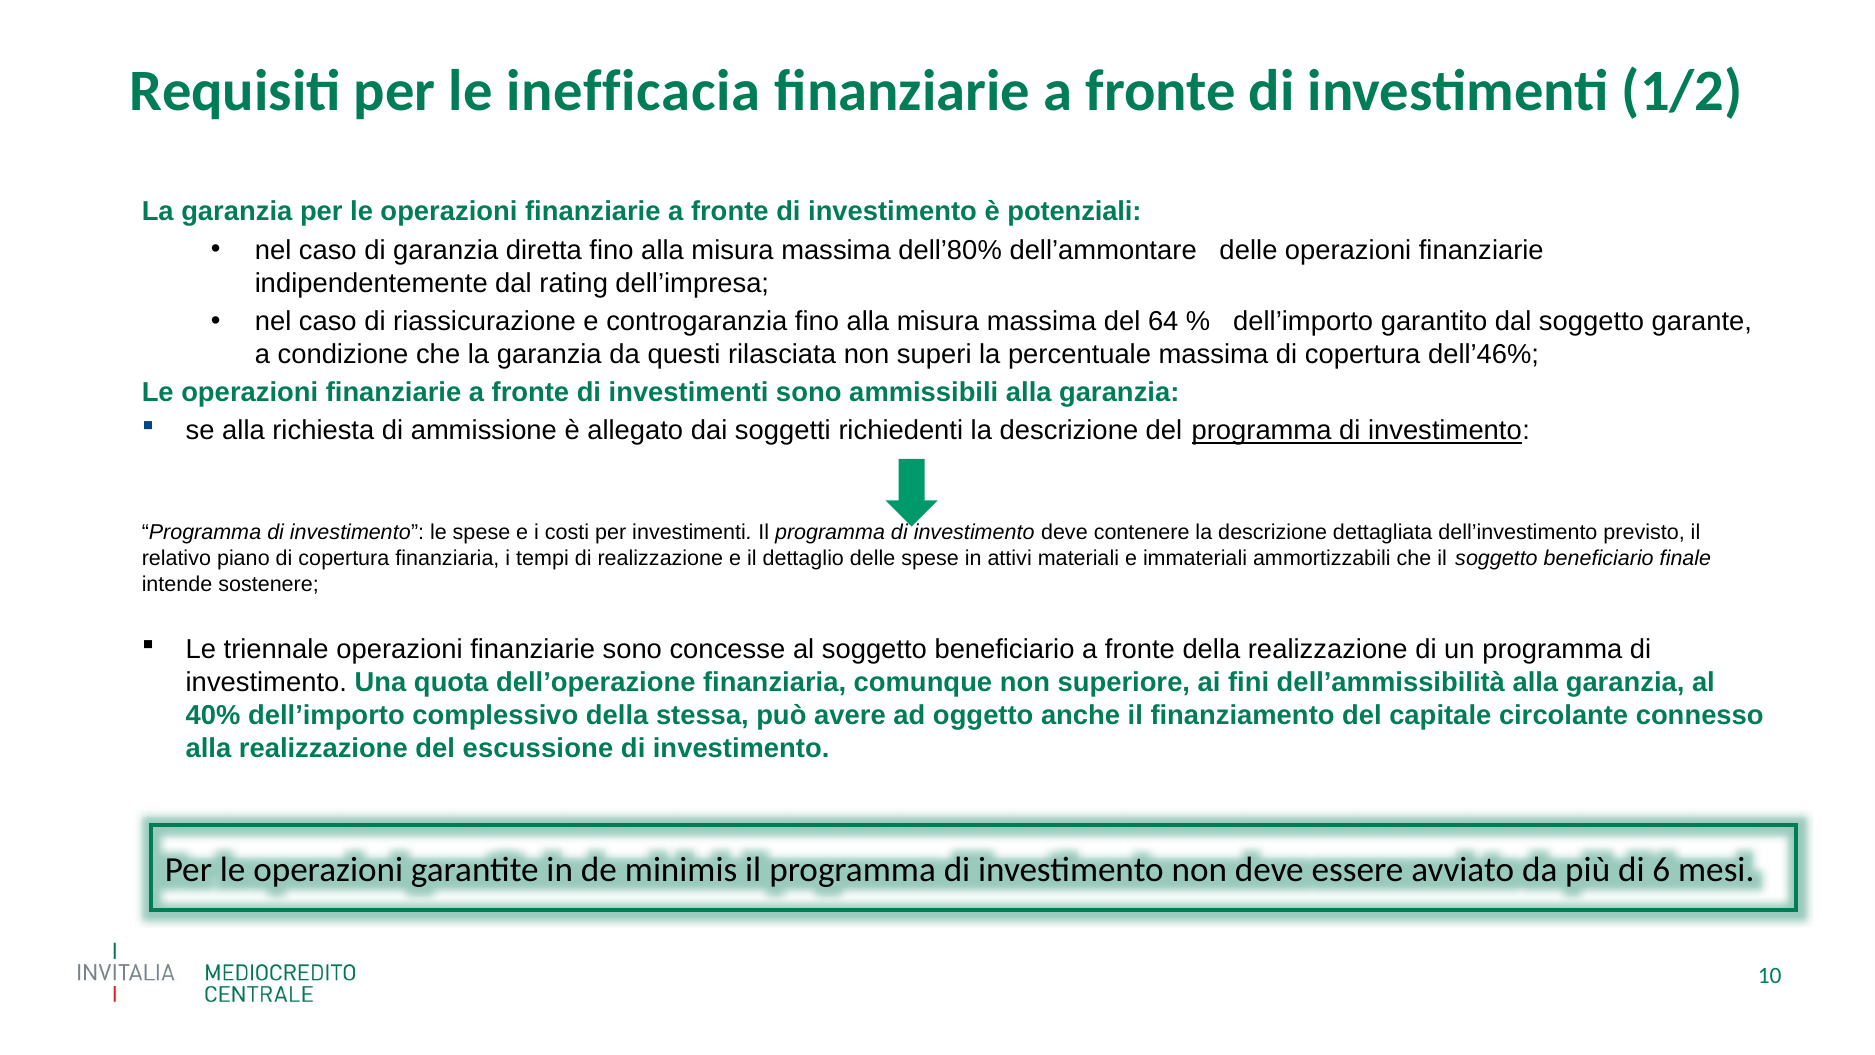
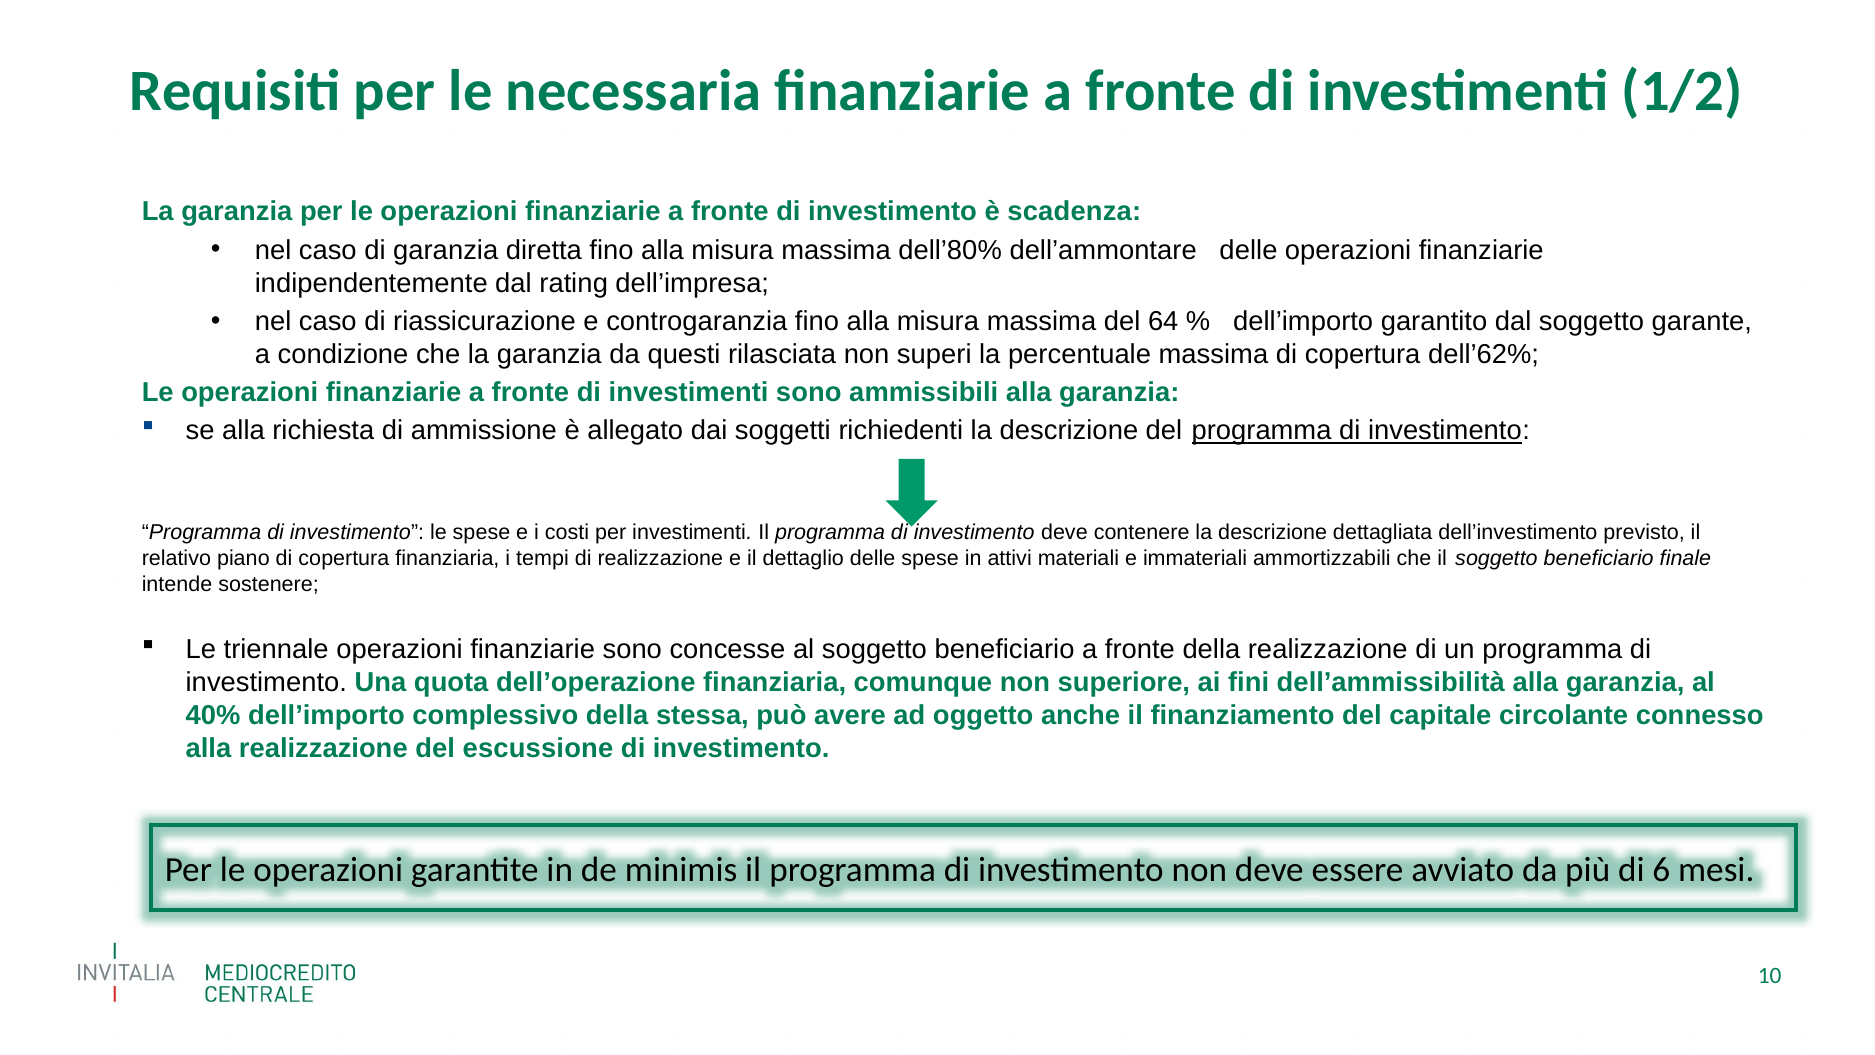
inefficacia: inefficacia -> necessaria
potenziali: potenziali -> scadenza
dell’46%: dell’46% -> dell’62%
